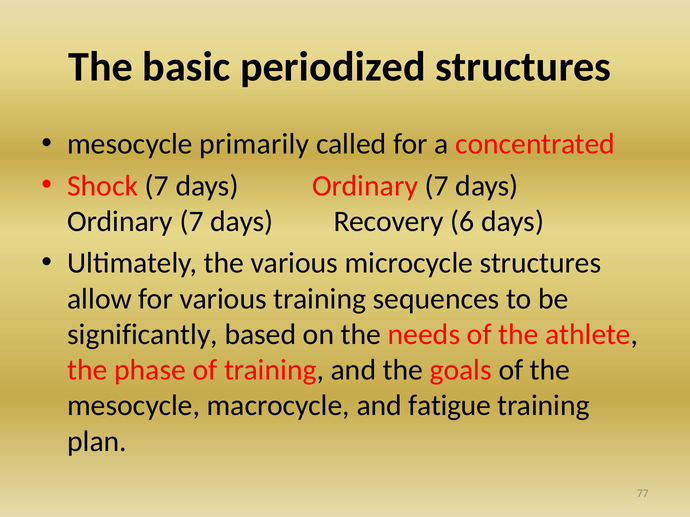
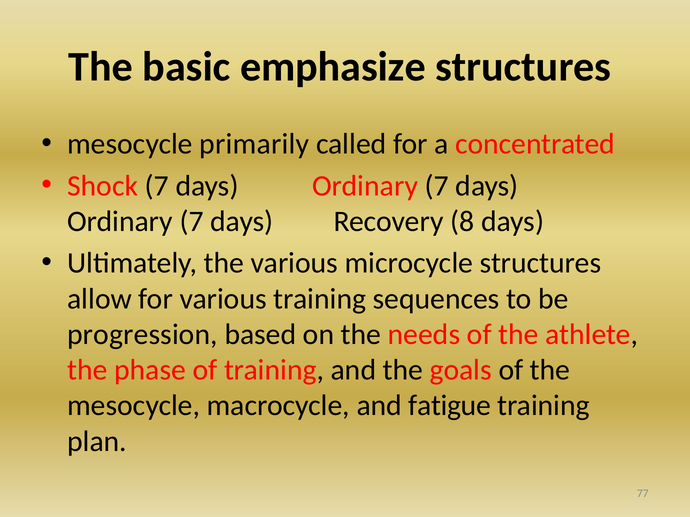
periodized: periodized -> emphasize
6: 6 -> 8
significantly: significantly -> progression
